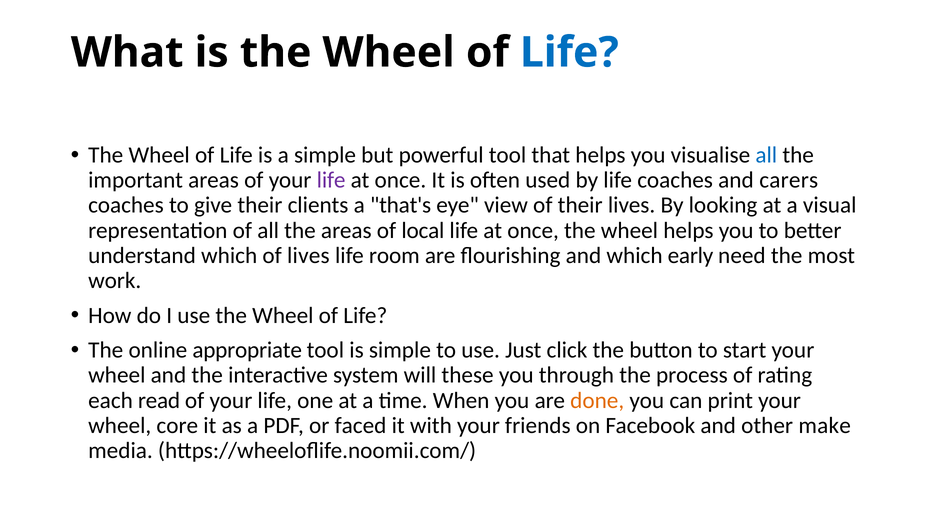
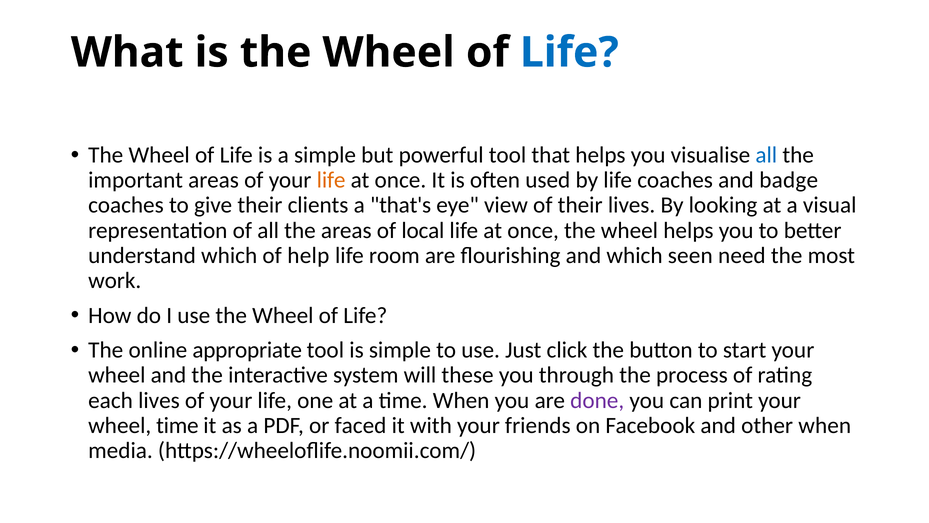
life at (331, 180) colour: purple -> orange
carers: carers -> badge
of lives: lives -> help
early: early -> seen
each read: read -> lives
done colour: orange -> purple
wheel core: core -> time
other make: make -> when
